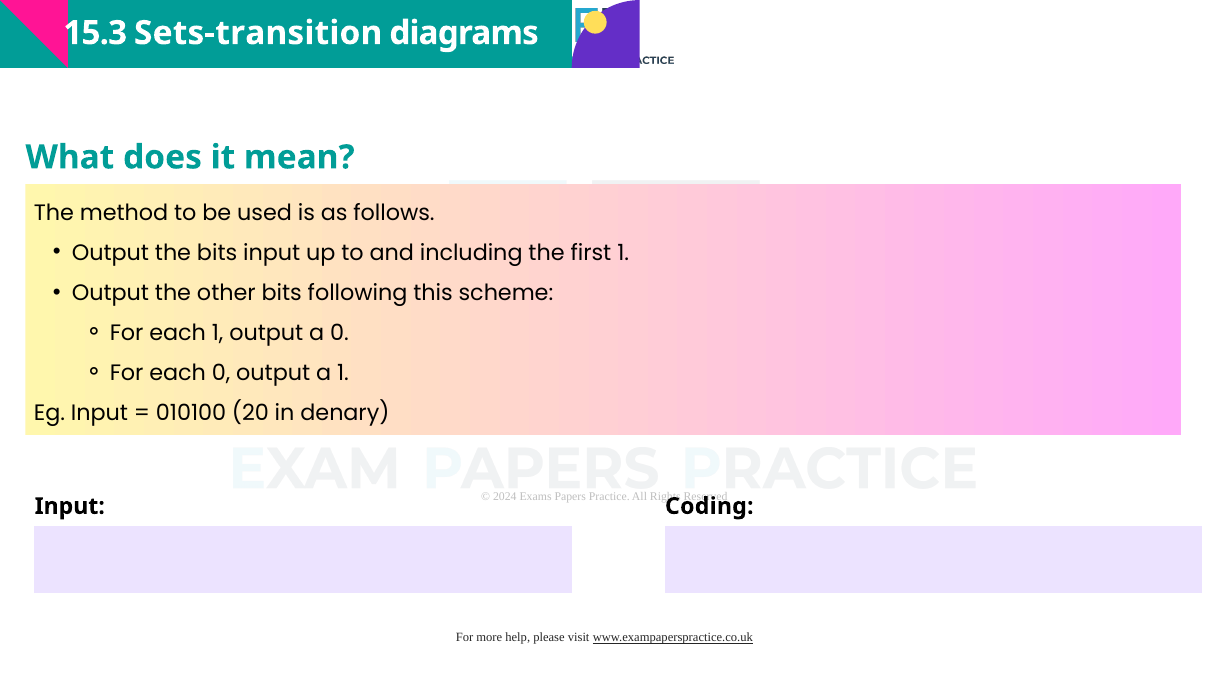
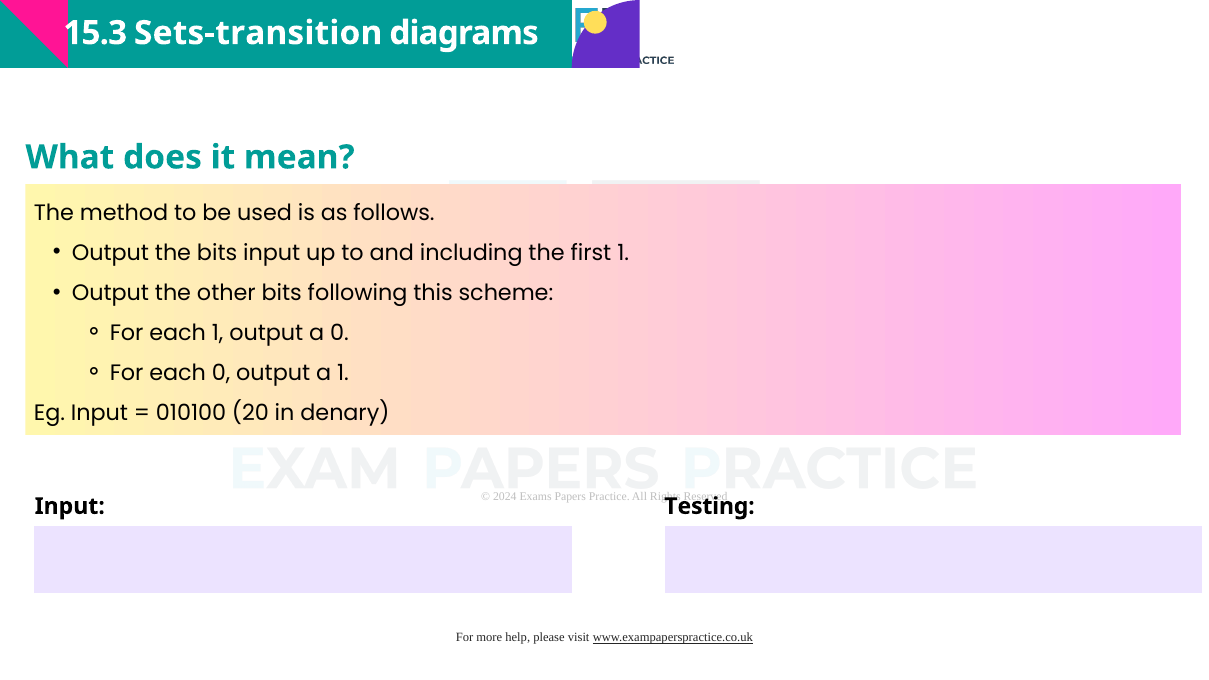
Coding: Coding -> Testing
